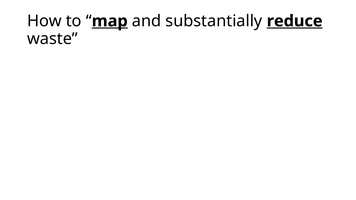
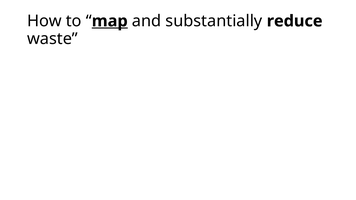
reduce underline: present -> none
